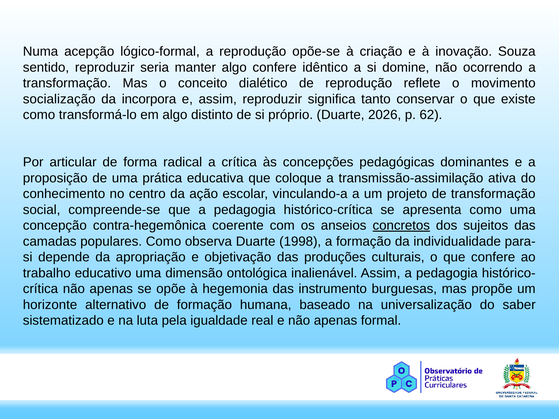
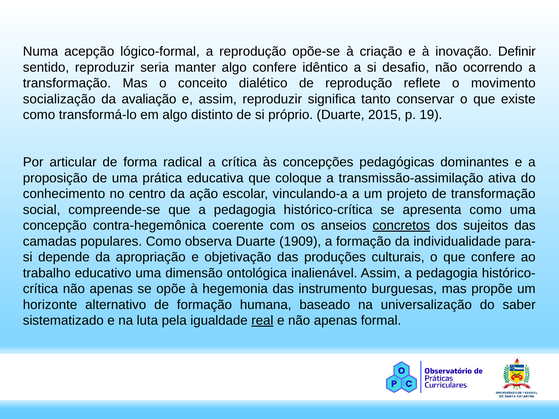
Souza: Souza -> Definir
domine: domine -> desafio
incorpora: incorpora -> avaliação
2026: 2026 -> 2015
62: 62 -> 19
1998: 1998 -> 1909
real underline: none -> present
